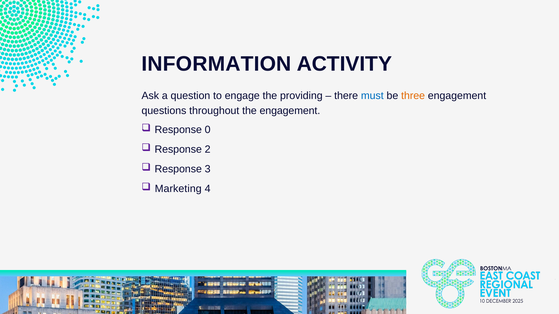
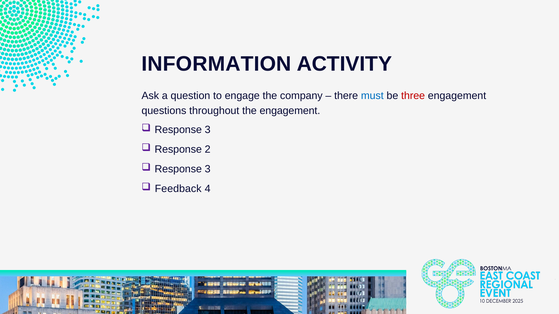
providing: providing -> company
three colour: orange -> red
0 at (208, 130): 0 -> 3
Marketing: Marketing -> Feedback
